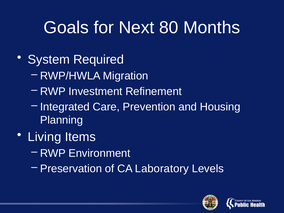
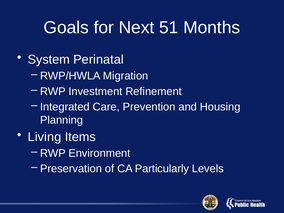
80: 80 -> 51
Required: Required -> Perinatal
Laboratory: Laboratory -> Particularly
